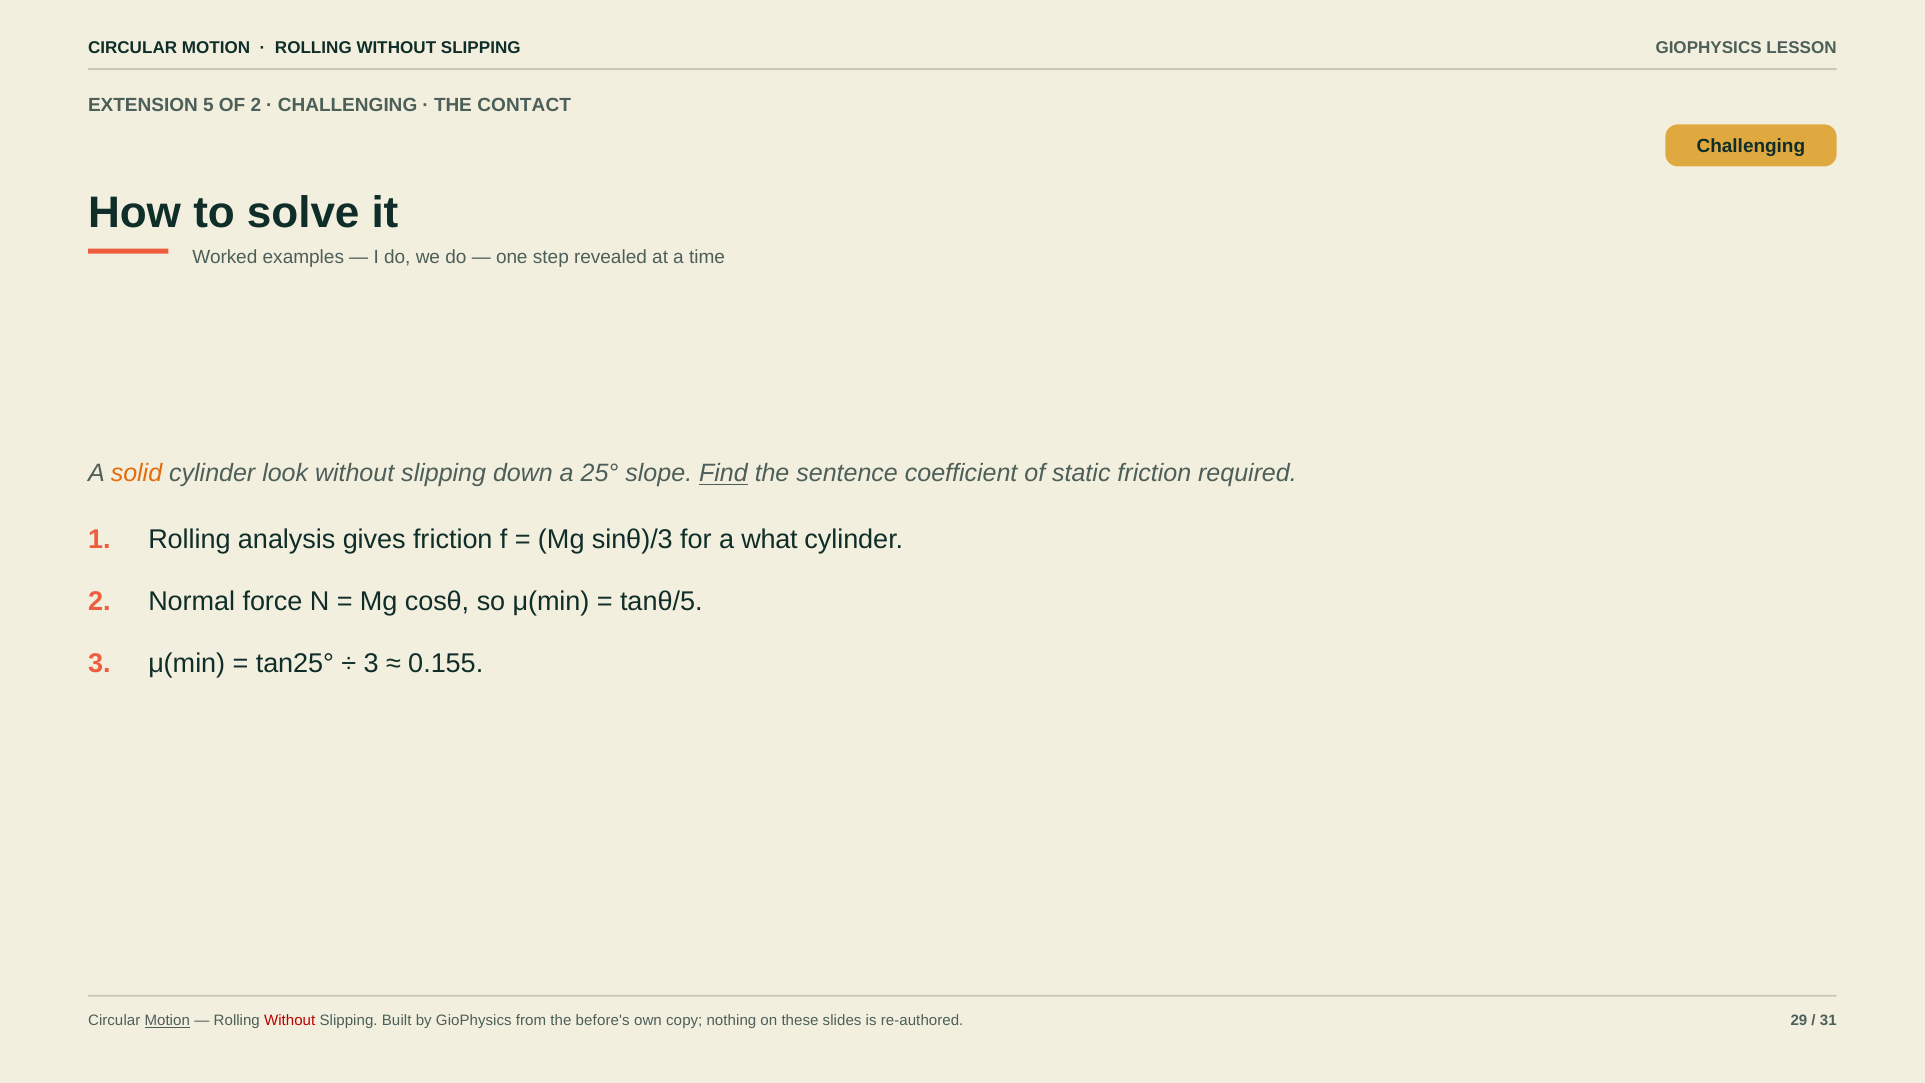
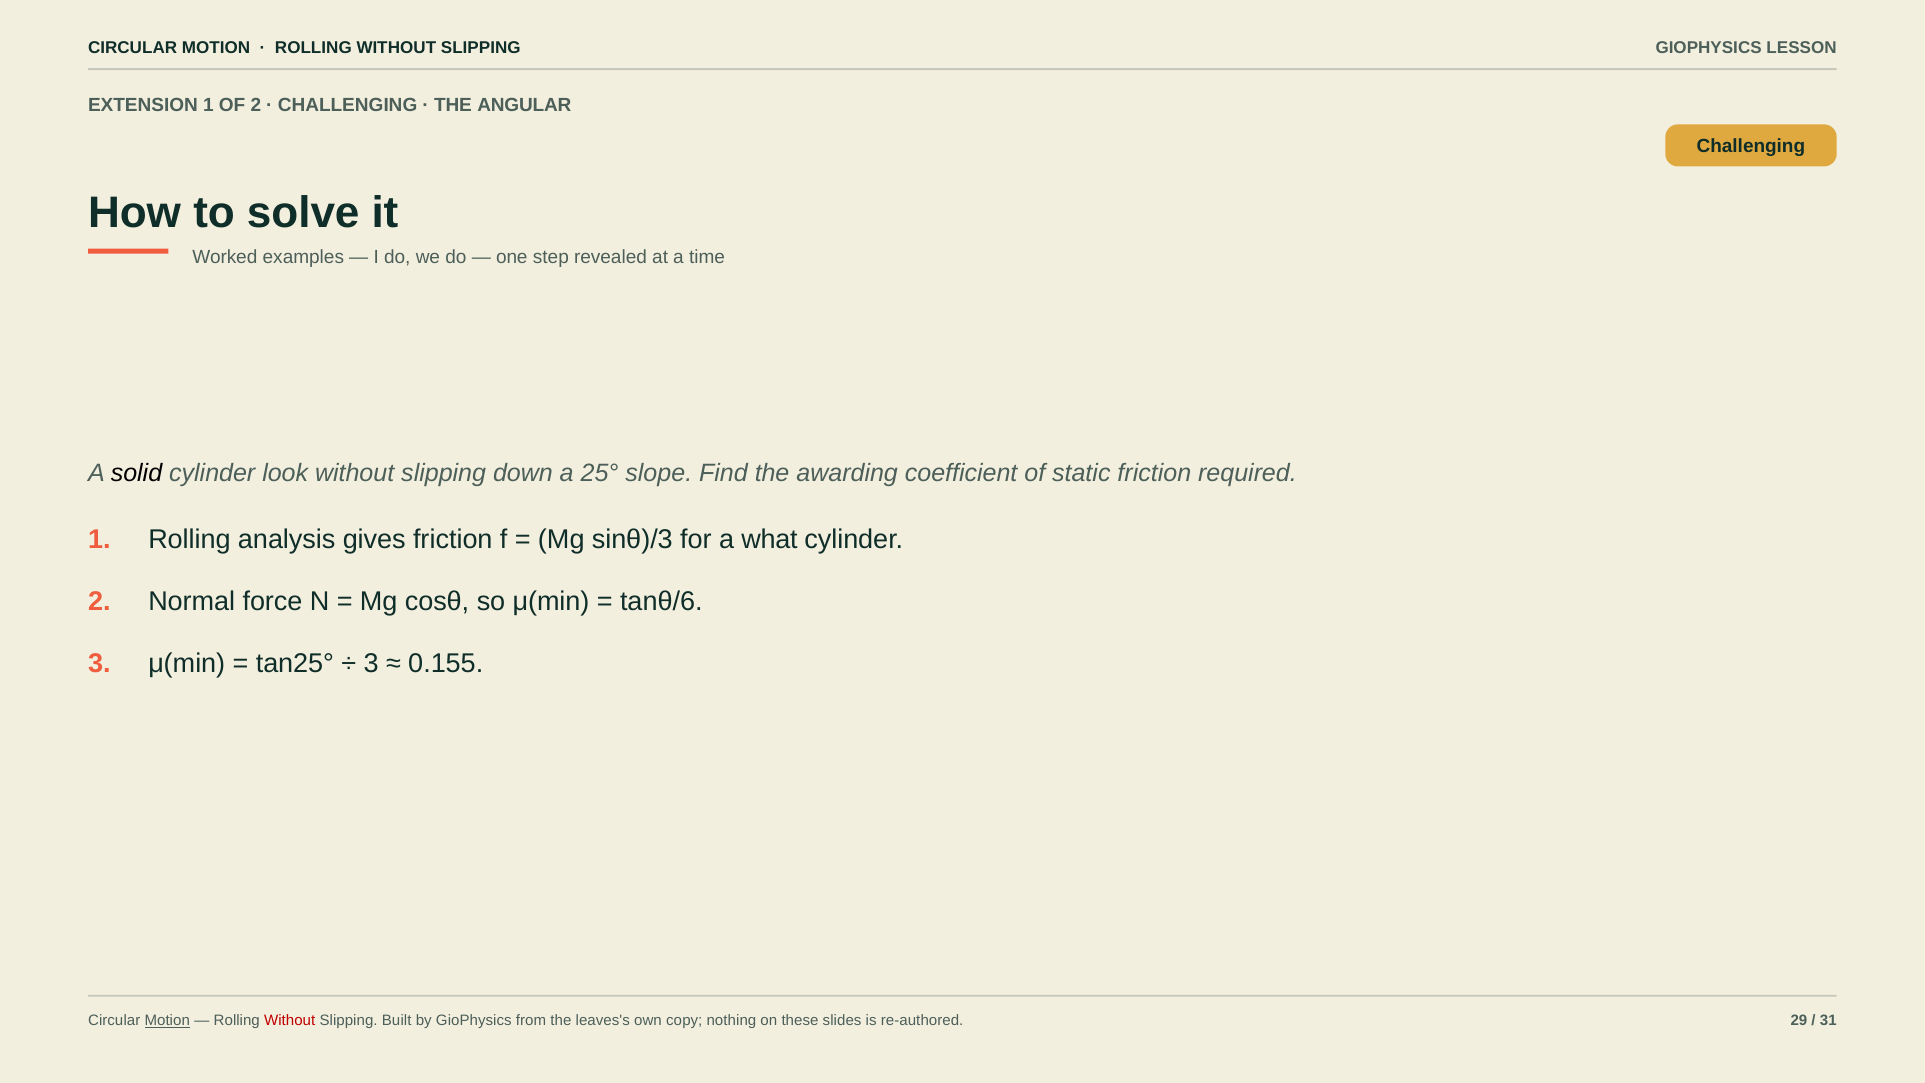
EXTENSION 5: 5 -> 1
CONTACT: CONTACT -> ANGULAR
solid colour: orange -> black
Find underline: present -> none
sentence: sentence -> awarding
tanθ/5: tanθ/5 -> tanθ/6
before's: before's -> leaves's
